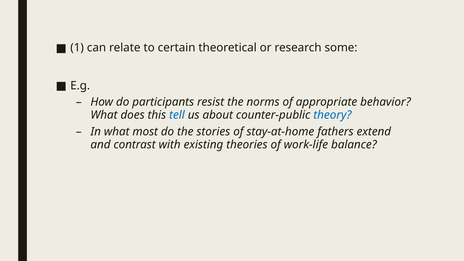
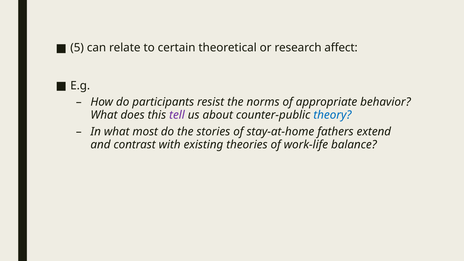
1: 1 -> 5
some: some -> affect
tell colour: blue -> purple
